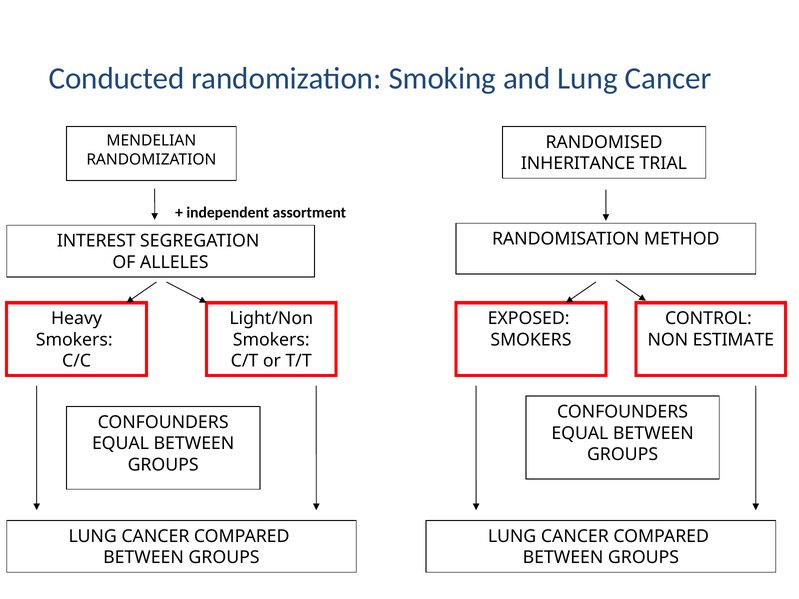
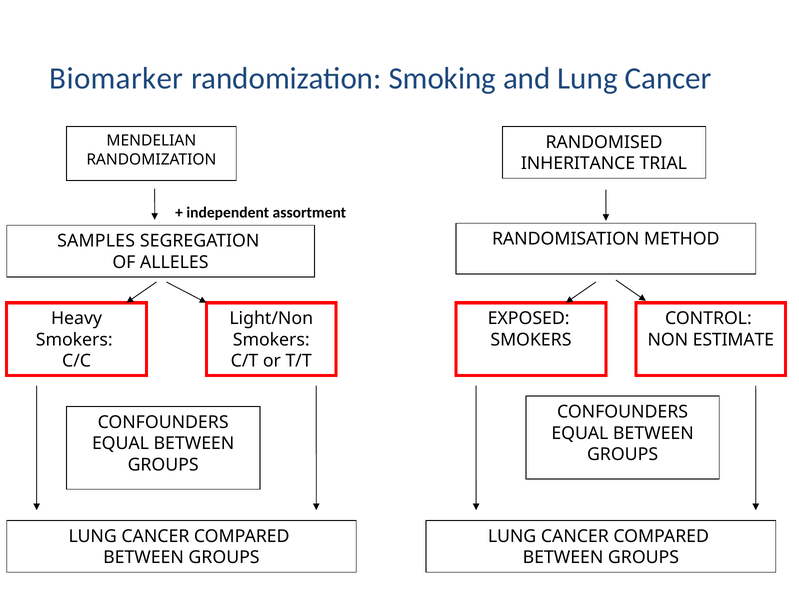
Conducted: Conducted -> Biomarker
INTEREST: INTEREST -> SAMPLES
